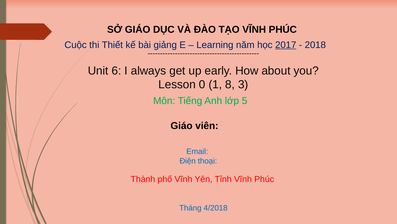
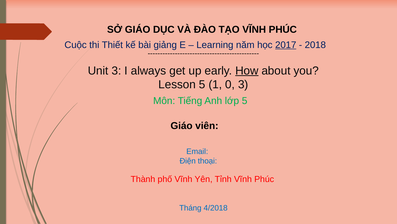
Unit 6: 6 -> 3
How underline: none -> present
Lesson 0: 0 -> 5
8: 8 -> 0
